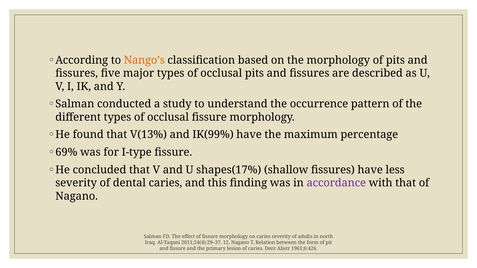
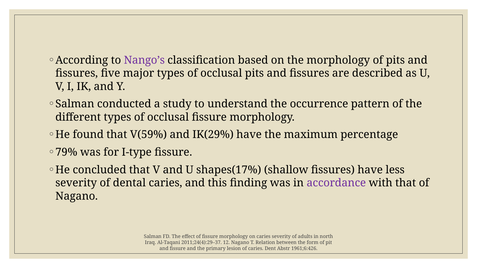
Nango’s colour: orange -> purple
V(13%: V(13% -> V(59%
IK(99%: IK(99% -> IK(29%
69%: 69% -> 79%
